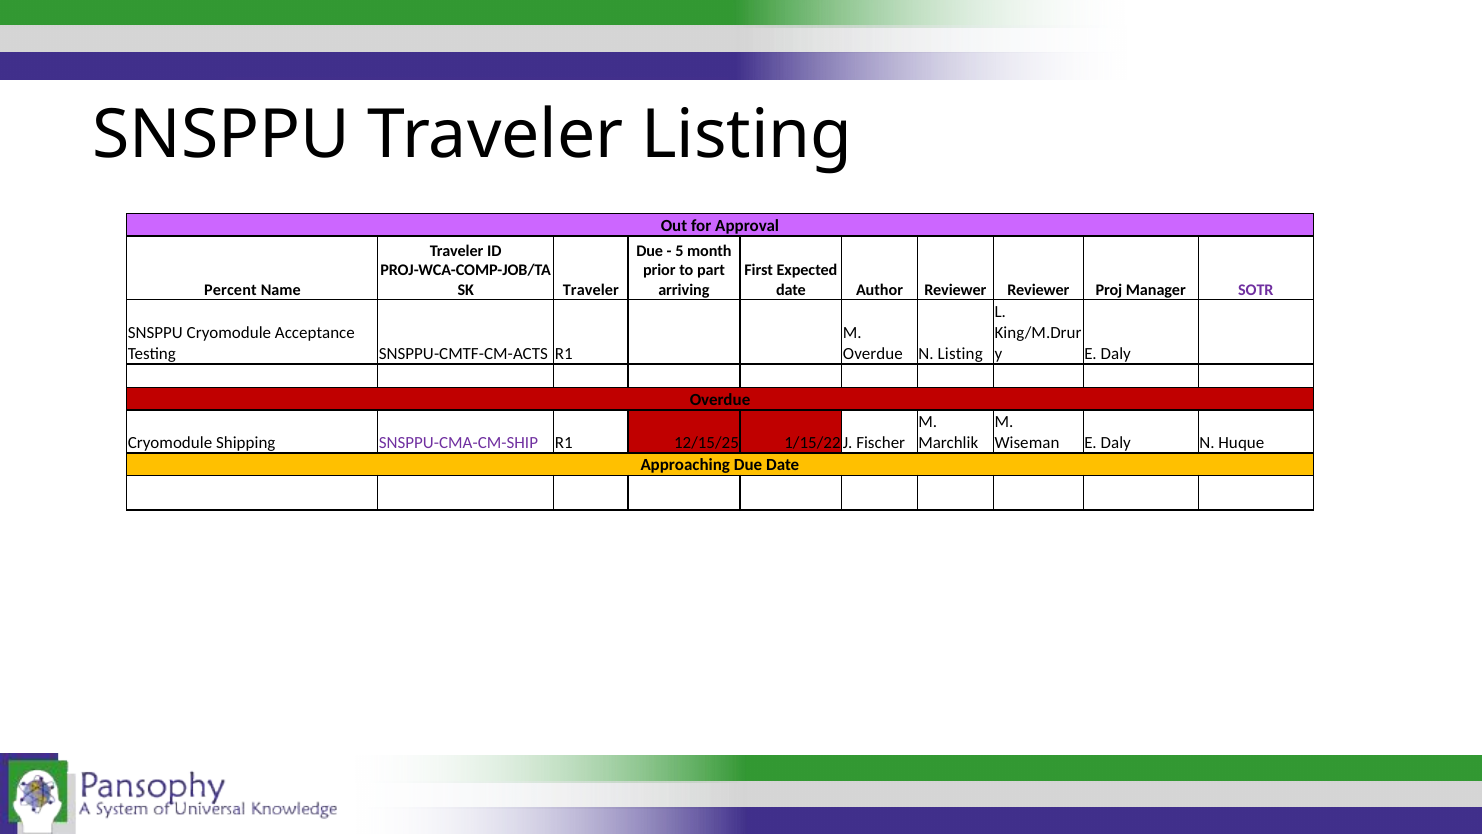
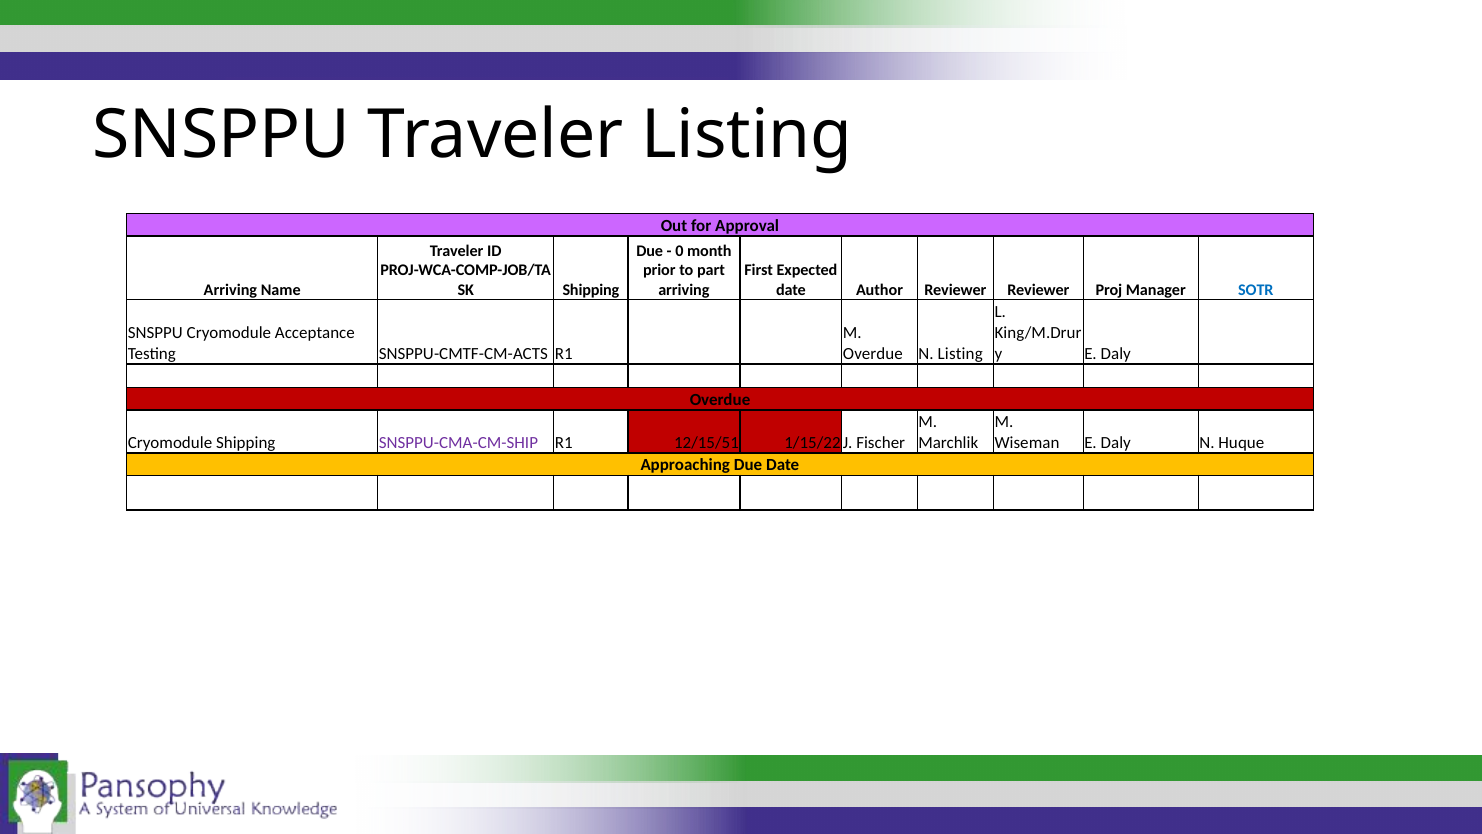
5: 5 -> 0
Percent at (230, 290): Percent -> Arriving
Traveler at (591, 290): Traveler -> Shipping
SOTR colour: purple -> blue
12/15/25: 12/15/25 -> 12/15/51
